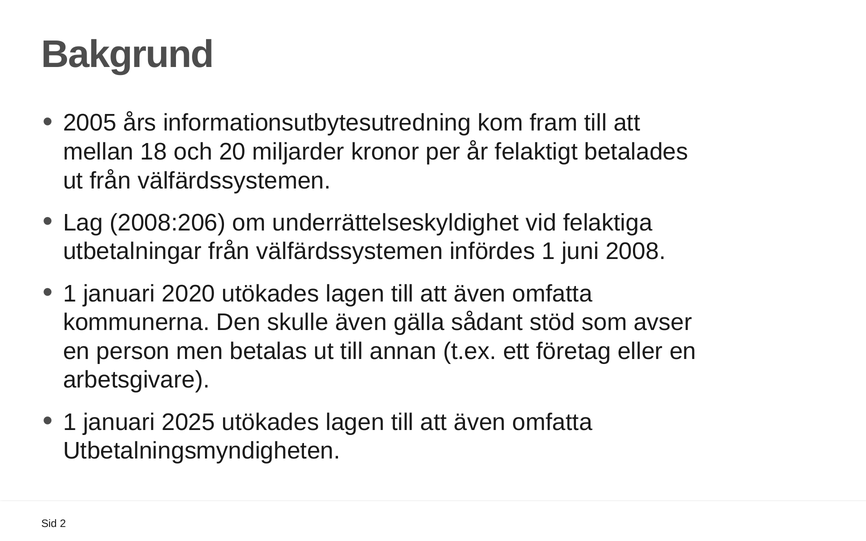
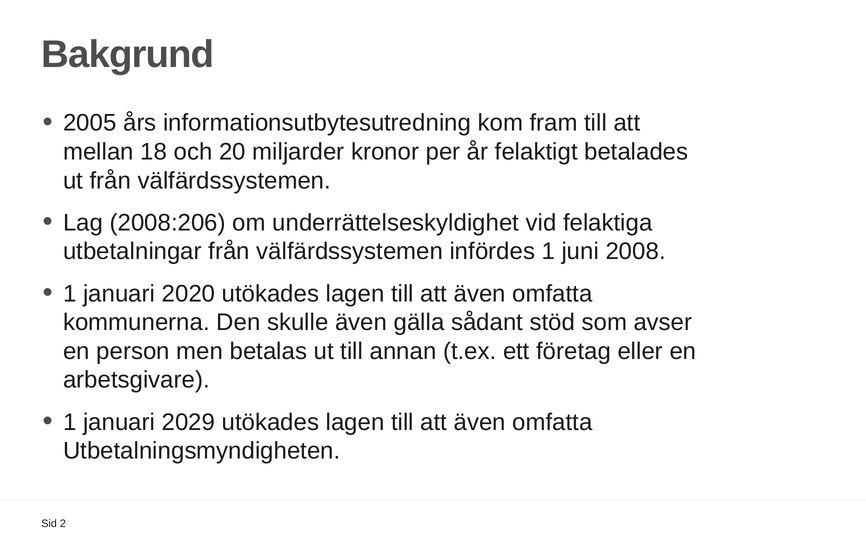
2025: 2025 -> 2029
